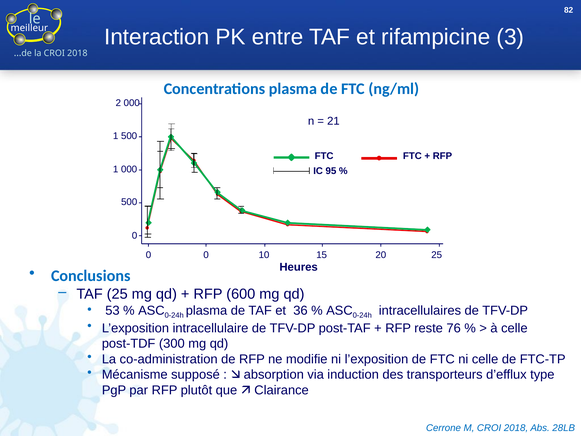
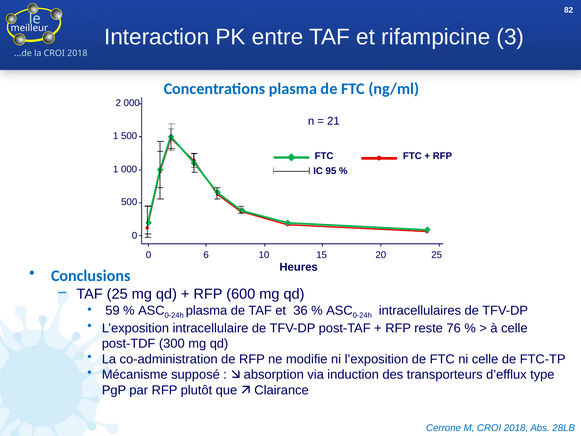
0 at (206, 255): 0 -> 6
53: 53 -> 59
